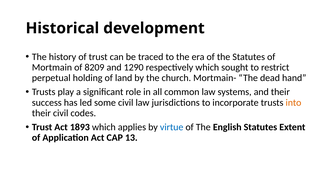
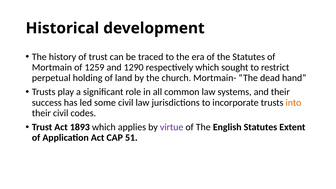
8209: 8209 -> 1259
virtue colour: blue -> purple
13: 13 -> 51
